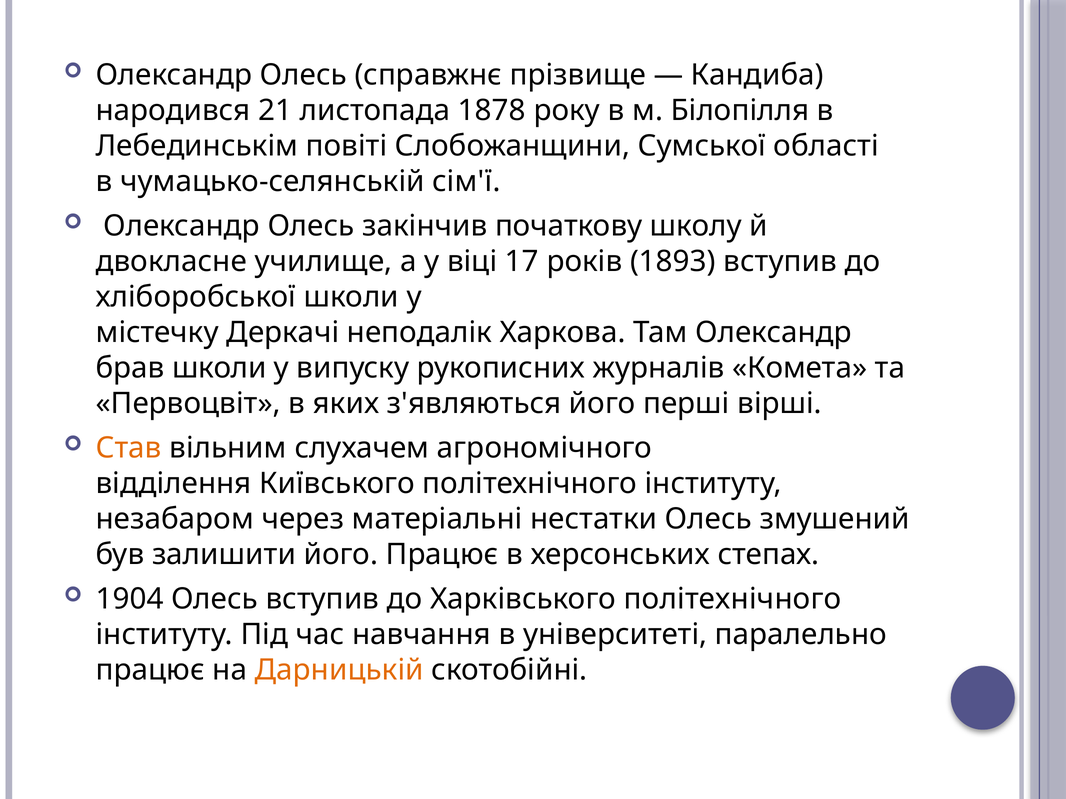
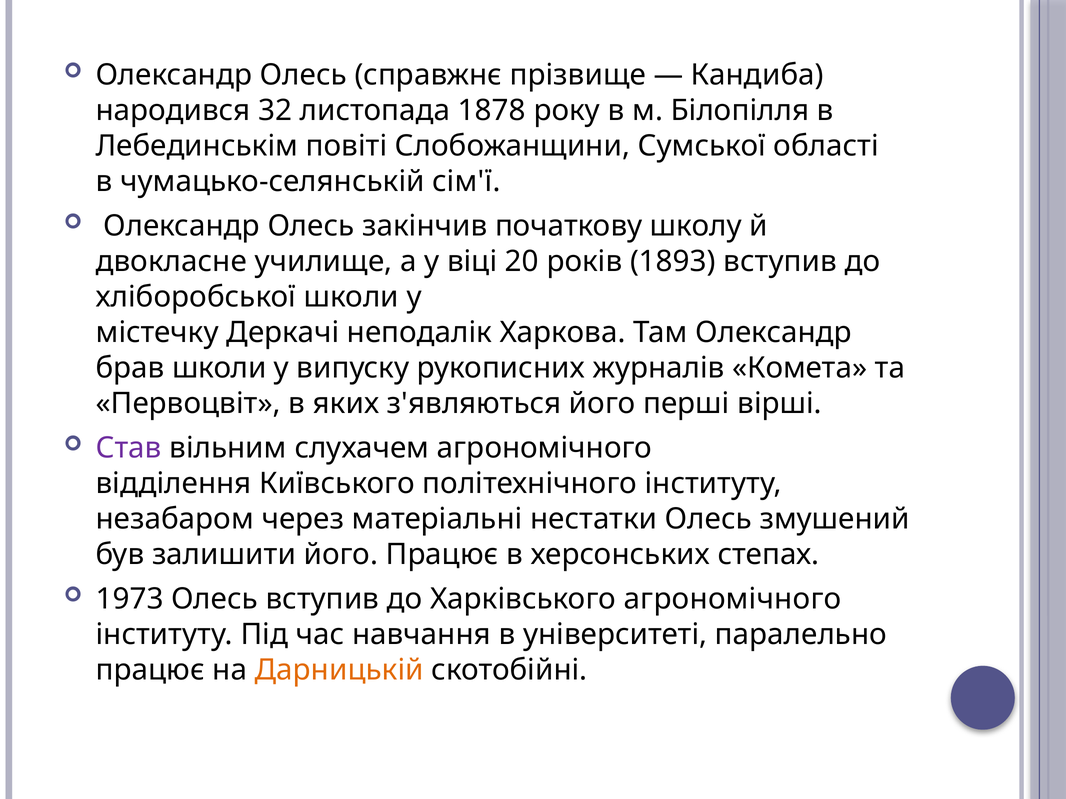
21: 21 -> 32
17: 17 -> 20
Став colour: orange -> purple
1904: 1904 -> 1973
Харківського політехнічного: політехнічного -> агрономічного
